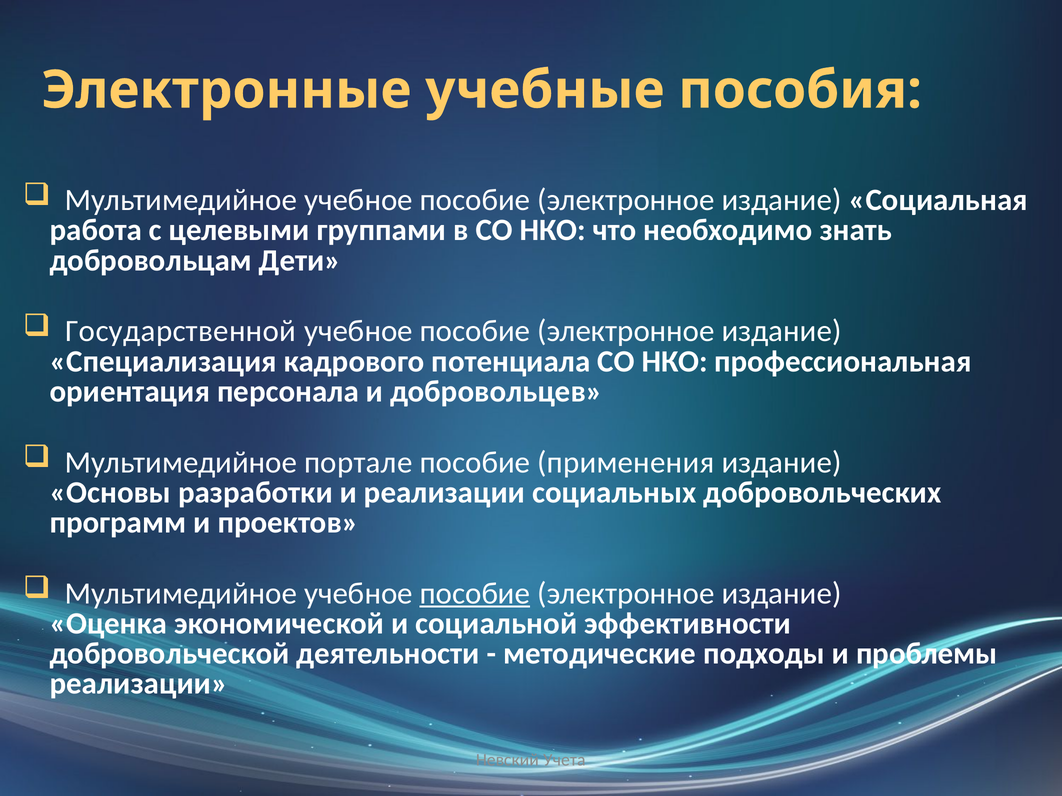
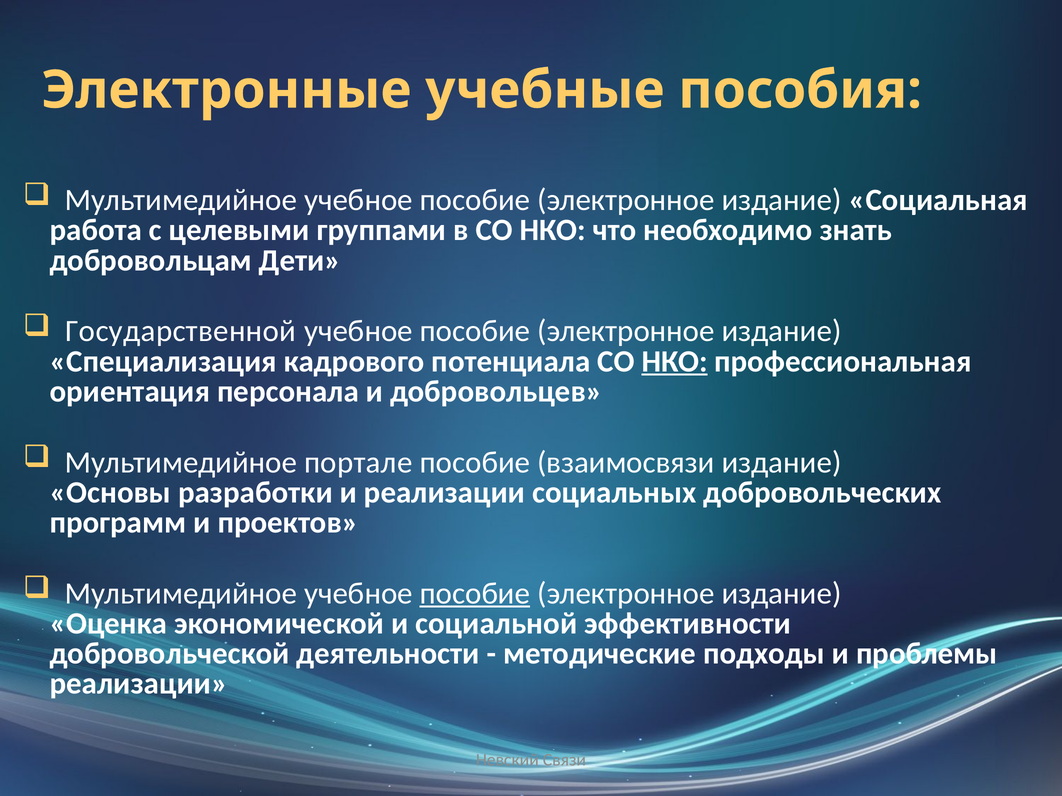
НКО at (675, 362) underline: none -> present
применения: применения -> взаимосвязи
Учета: Учета -> Связи
